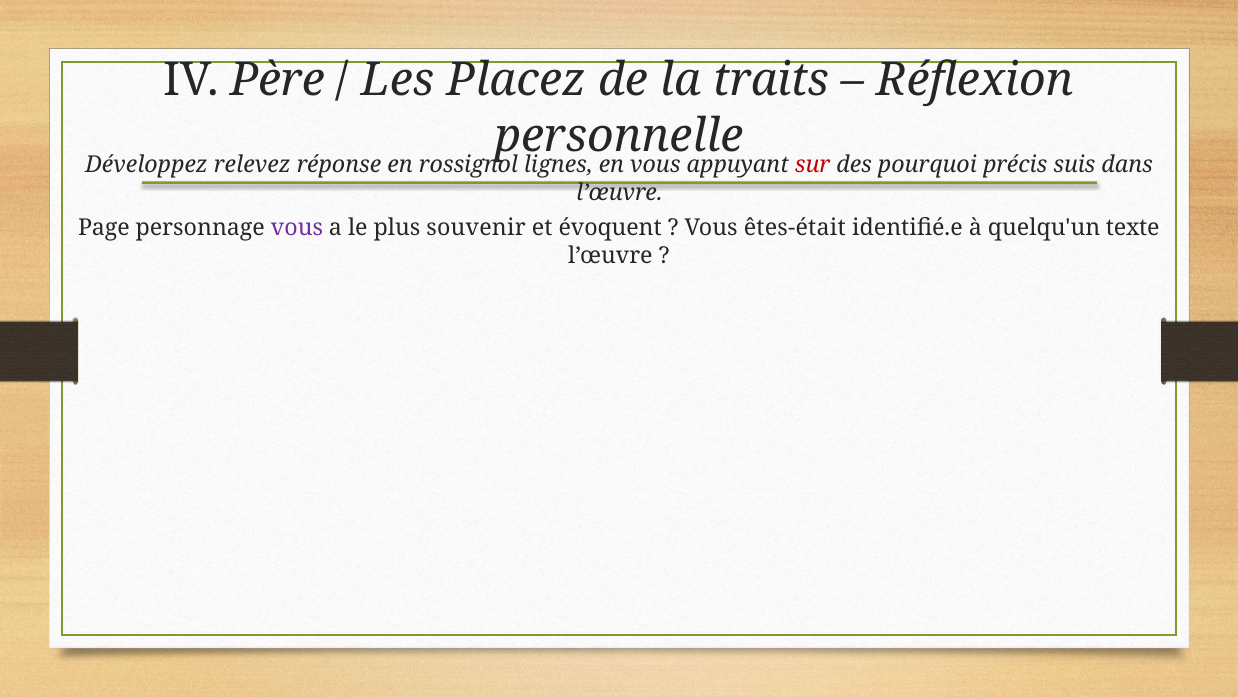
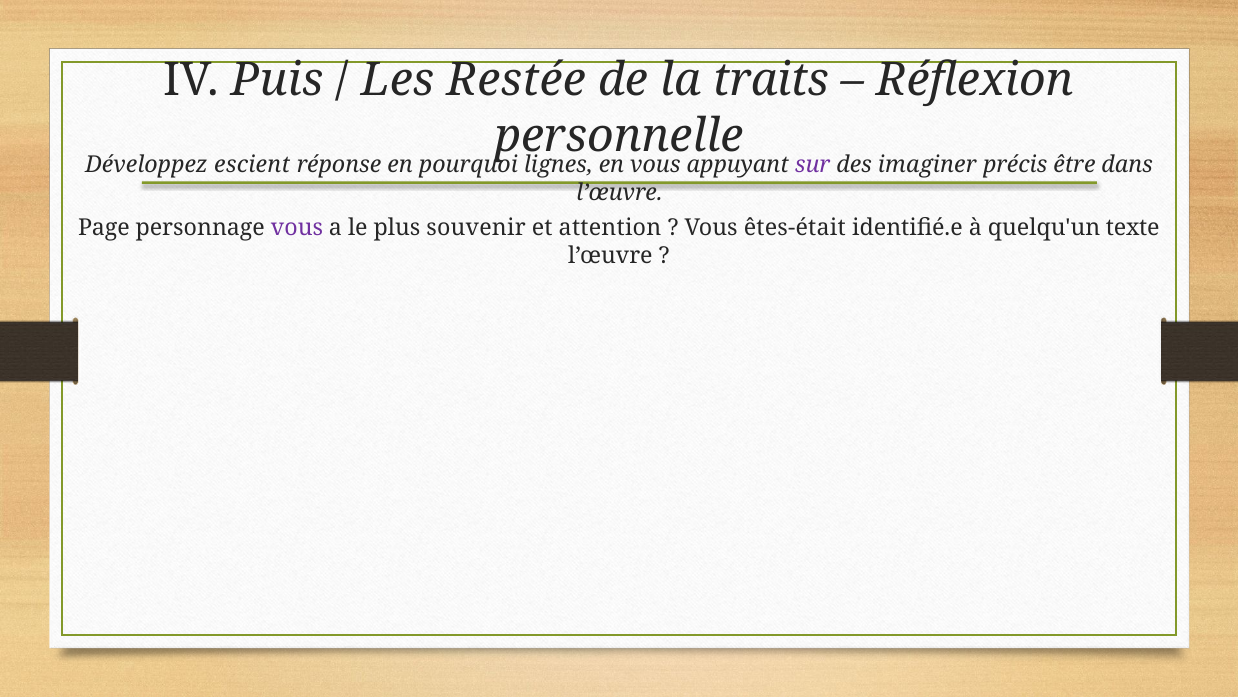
Père: Père -> Puis
Placez: Placez -> Restée
relevez: relevez -> escient
rossignol: rossignol -> pourquoi
sur colour: red -> purple
pourquoi: pourquoi -> imaginer
suis: suis -> être
évoquent: évoquent -> attention
